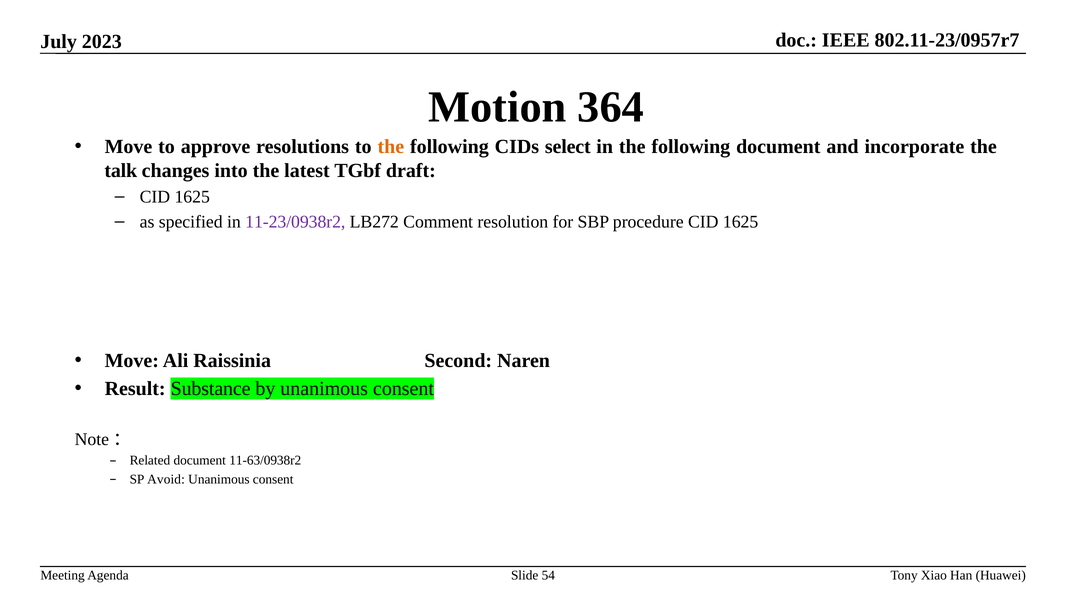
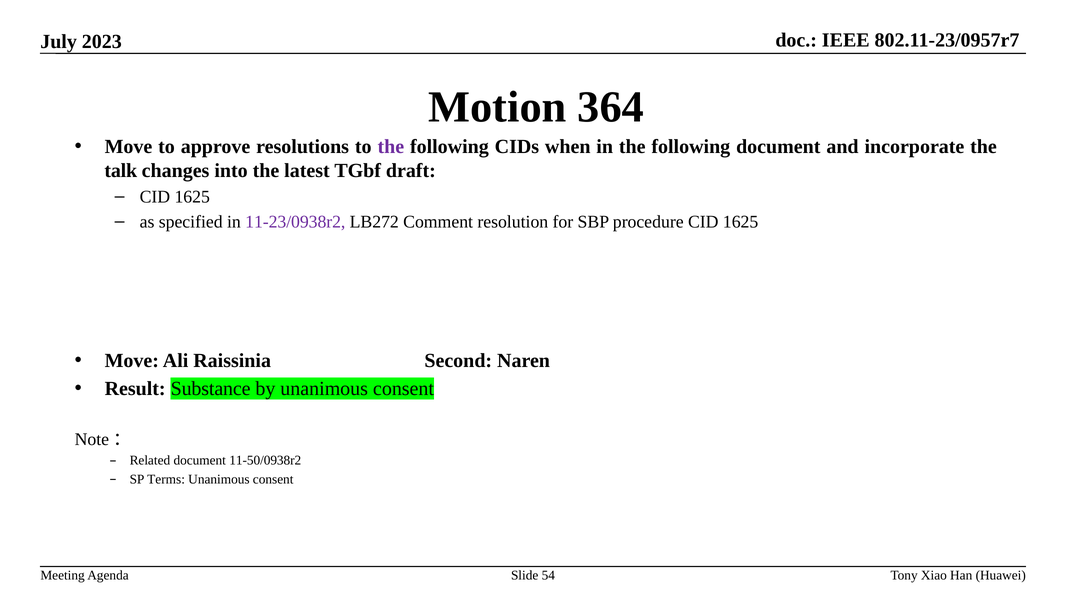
the at (391, 147) colour: orange -> purple
select: select -> when
11-63/0938r2: 11-63/0938r2 -> 11-50/0938r2
Avoid: Avoid -> Terms
